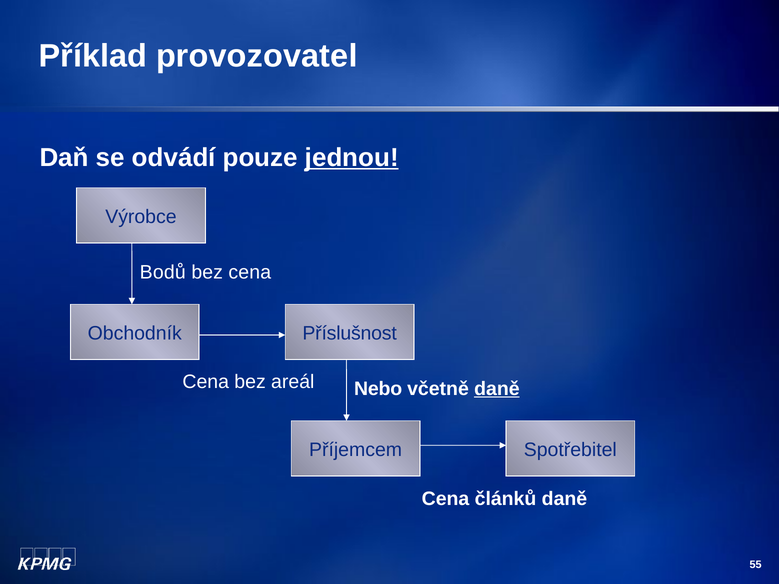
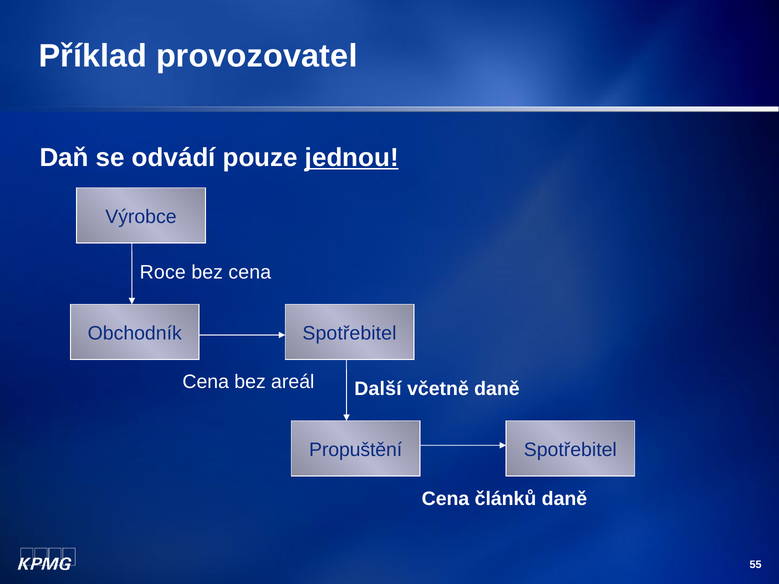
Bodů: Bodů -> Roce
Příslušnost at (350, 333): Příslušnost -> Spotřebitel
Nebo: Nebo -> Další
daně at (497, 389) underline: present -> none
Příjemcem: Příjemcem -> Propuštění
